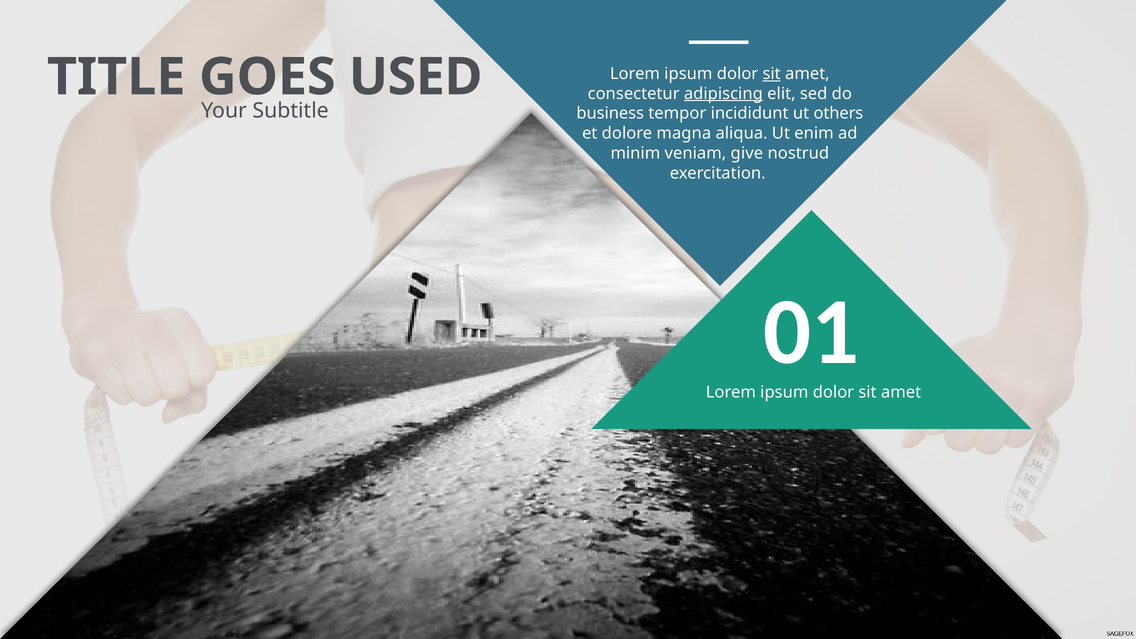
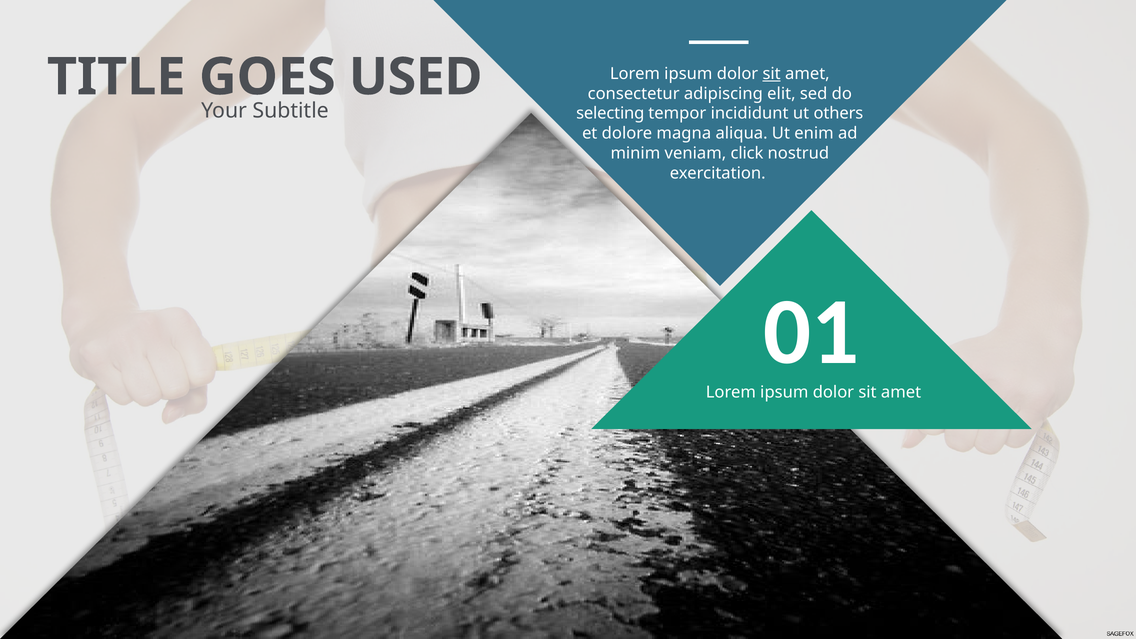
adipiscing underline: present -> none
business: business -> selecting
give: give -> click
